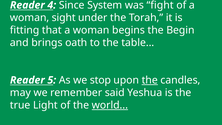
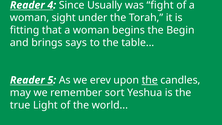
System: System -> Usually
oath: oath -> says
stop: stop -> erev
said: said -> sort
world underline: present -> none
